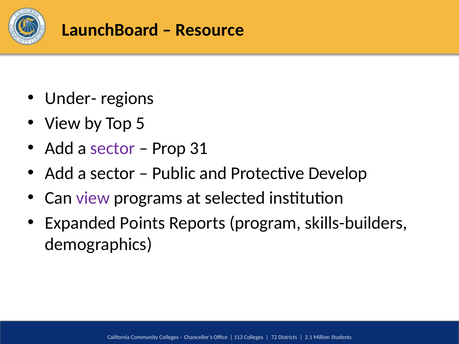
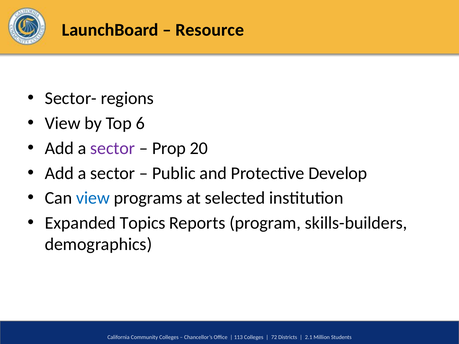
Under-: Under- -> Sector-
5: 5 -> 6
31: 31 -> 20
view at (93, 198) colour: purple -> blue
Points: Points -> Topics
